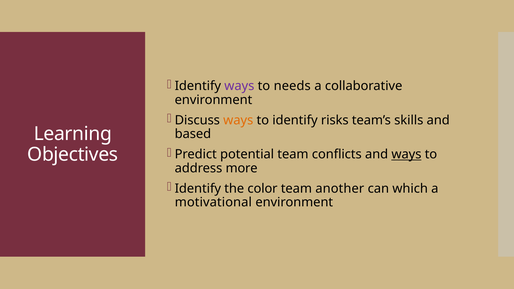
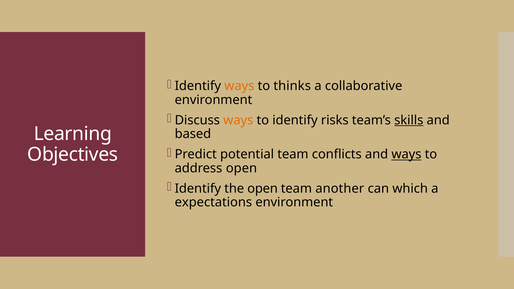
ways at (239, 86) colour: purple -> orange
needs: needs -> thinks
skills underline: none -> present
address more: more -> open
the color: color -> open
motivational: motivational -> expectations
